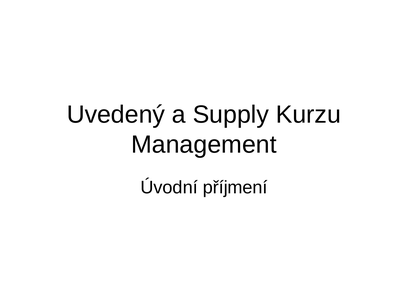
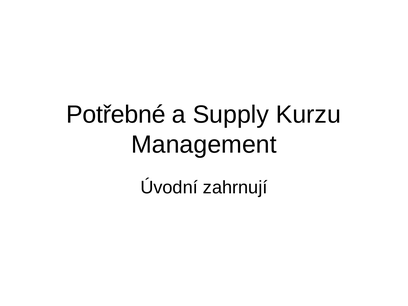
Uvedený: Uvedený -> Potřebné
příjmení: příjmení -> zahrnují
